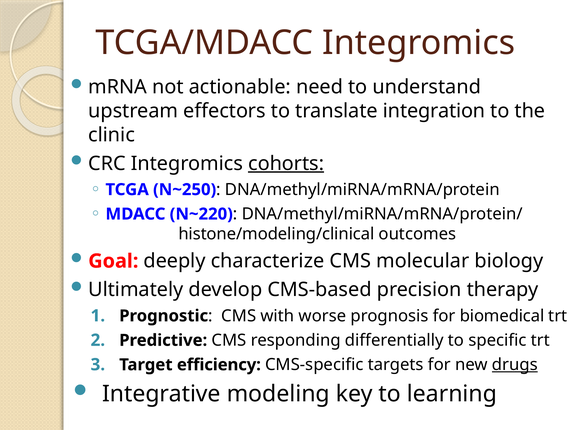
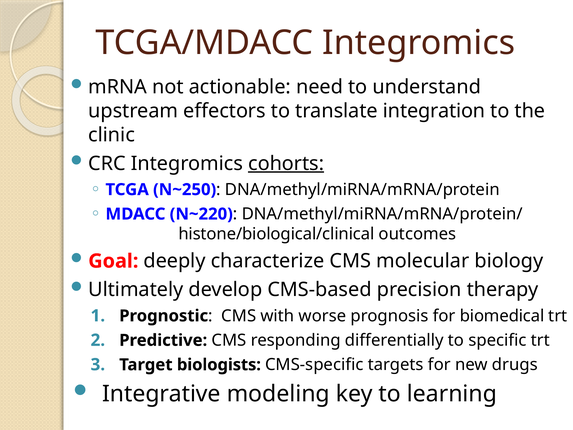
histone/modeling/clinical: histone/modeling/clinical -> histone/biological/clinical
efficiency: efficiency -> biologists
drugs underline: present -> none
